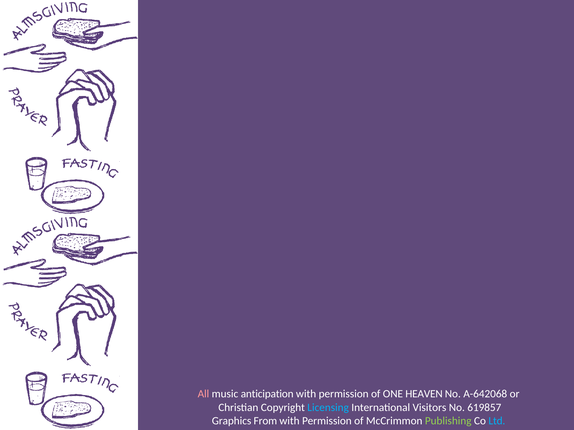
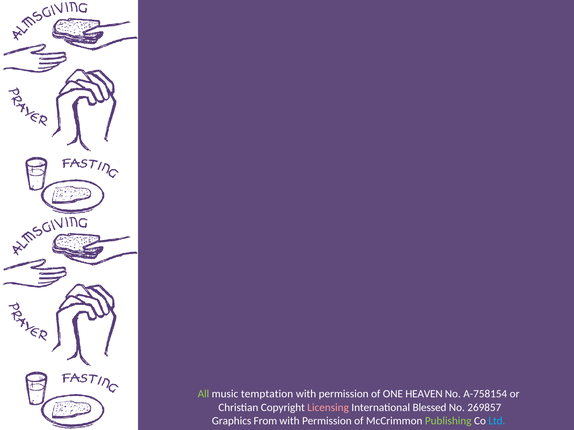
All colour: pink -> light green
anticipation: anticipation -> temptation
A-642068: A-642068 -> A-758154
Licensing colour: light blue -> pink
Visitors: Visitors -> Blessed
619857: 619857 -> 269857
